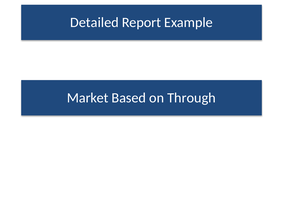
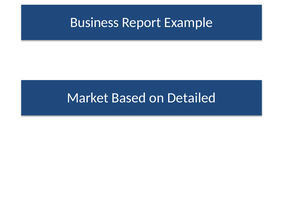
Detailed: Detailed -> Business
Through: Through -> Detailed
